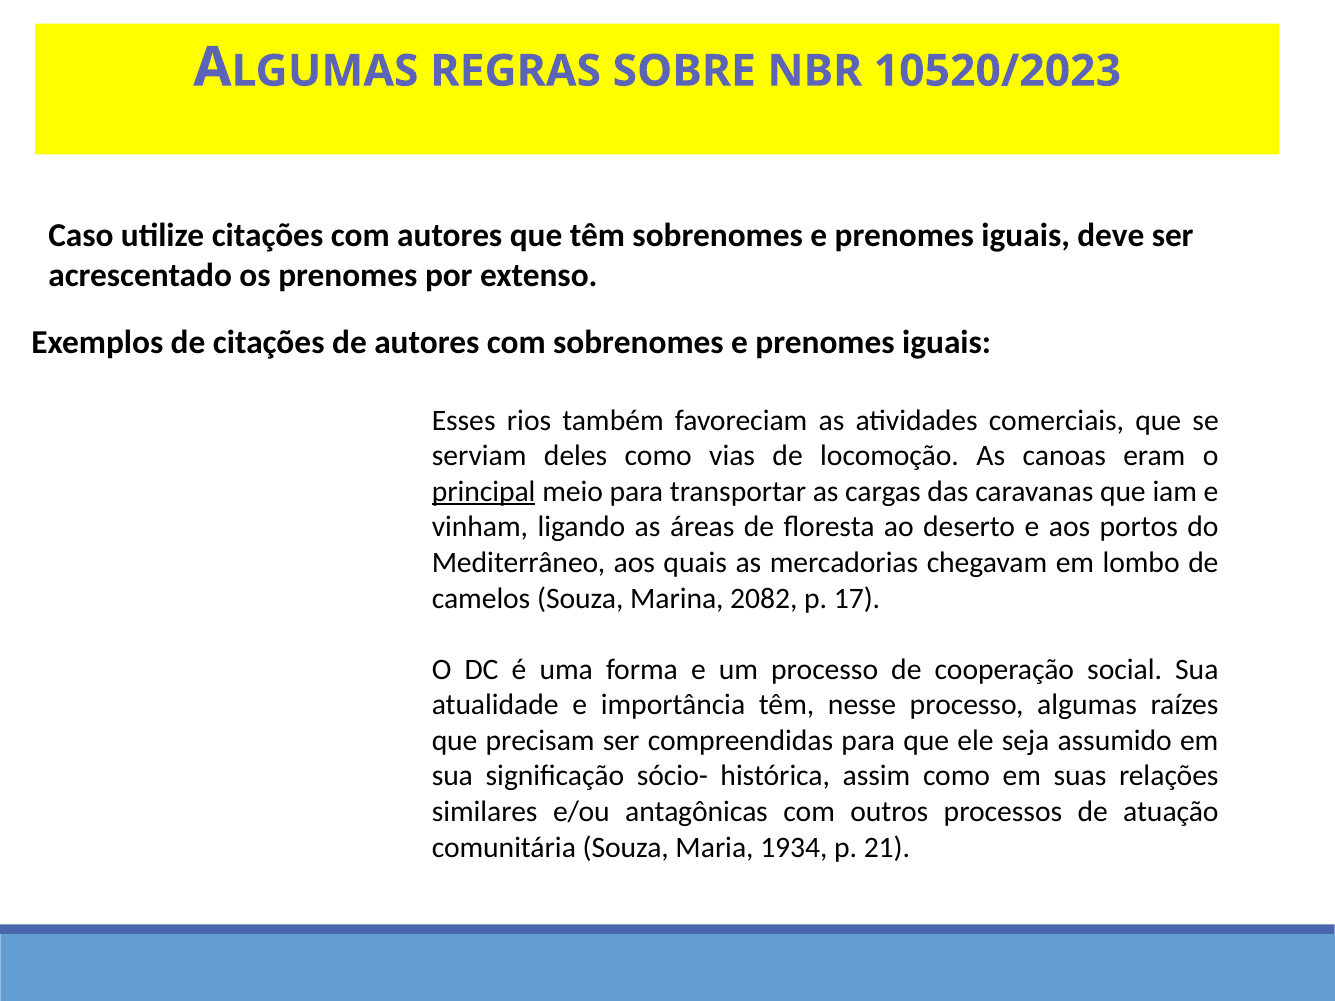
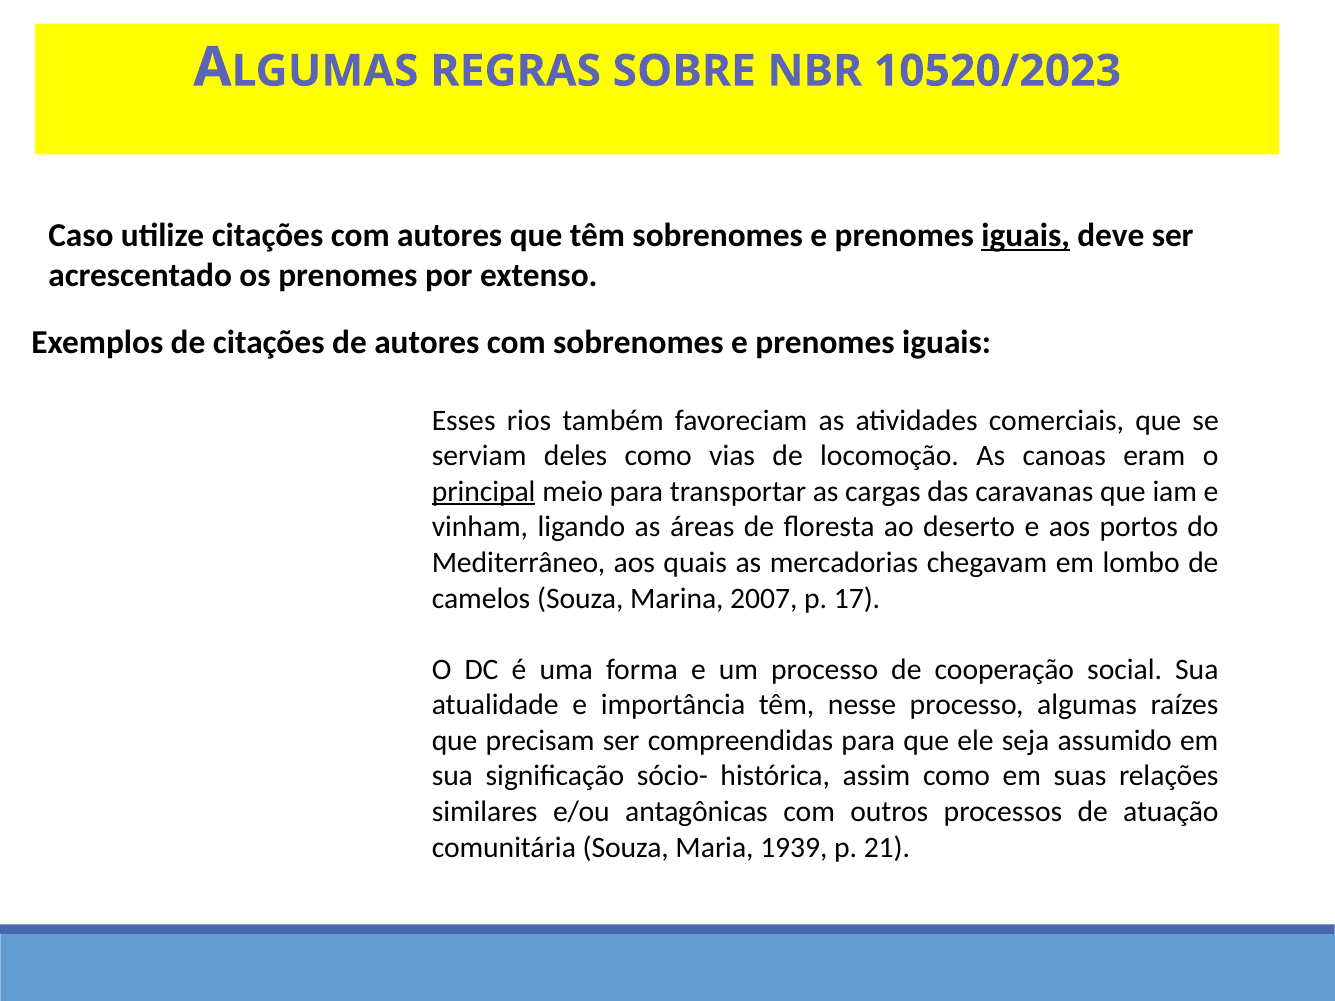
iguais at (1026, 236) underline: none -> present
2082: 2082 -> 2007
1934: 1934 -> 1939
